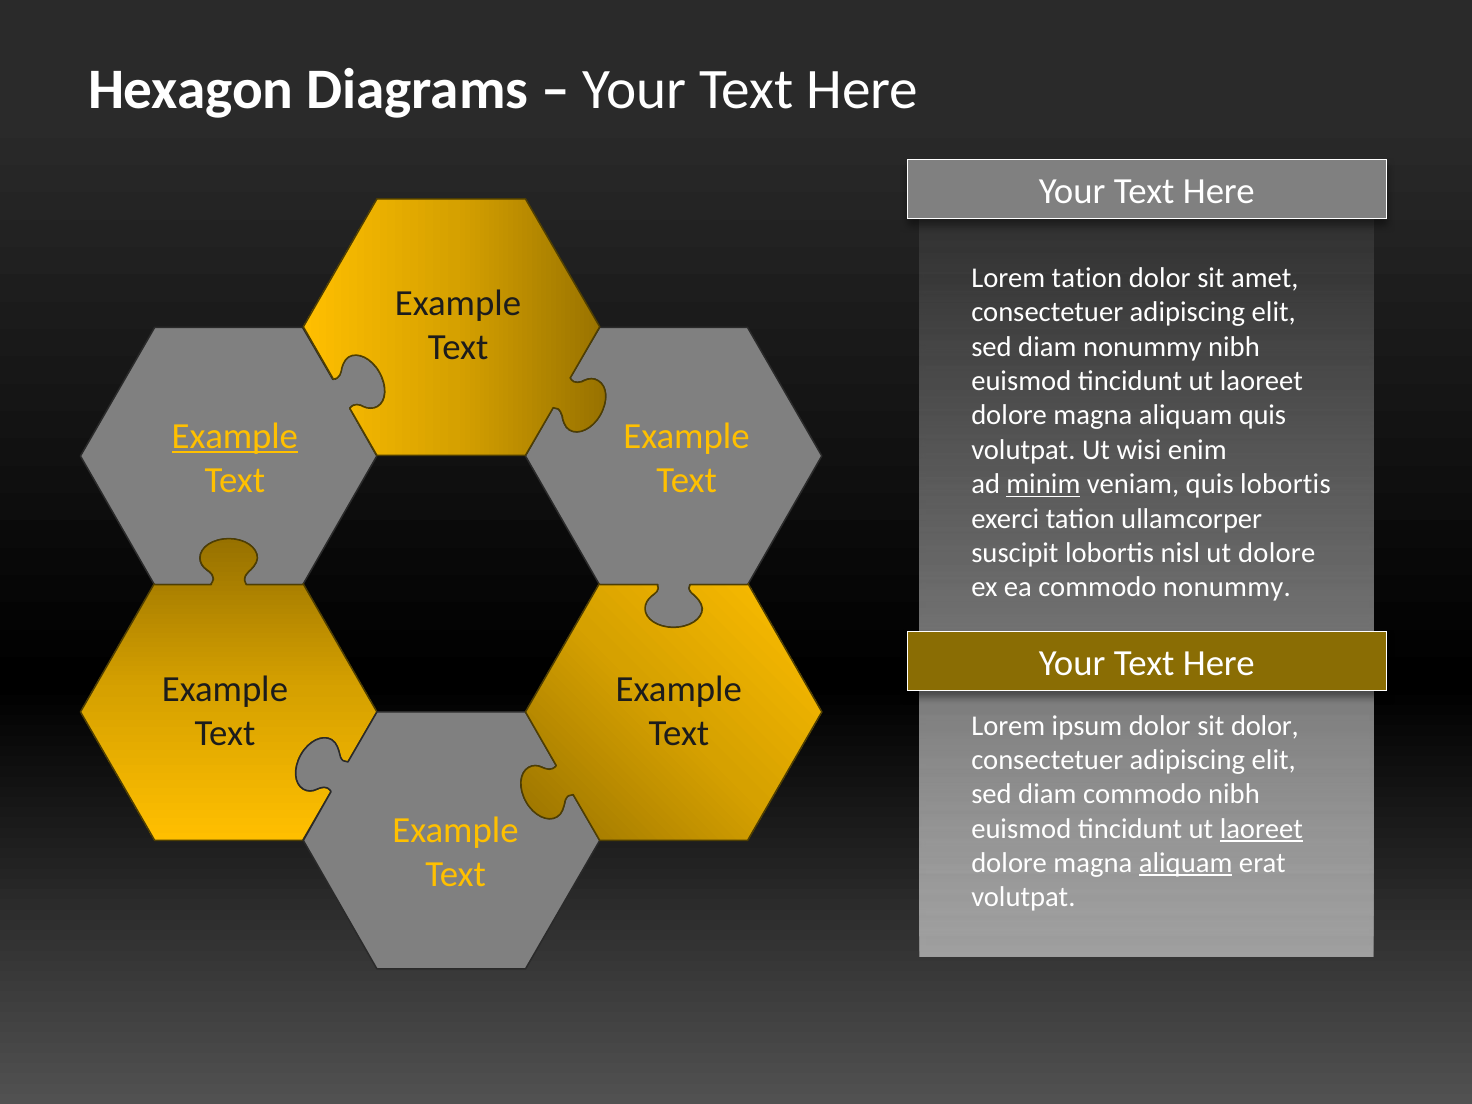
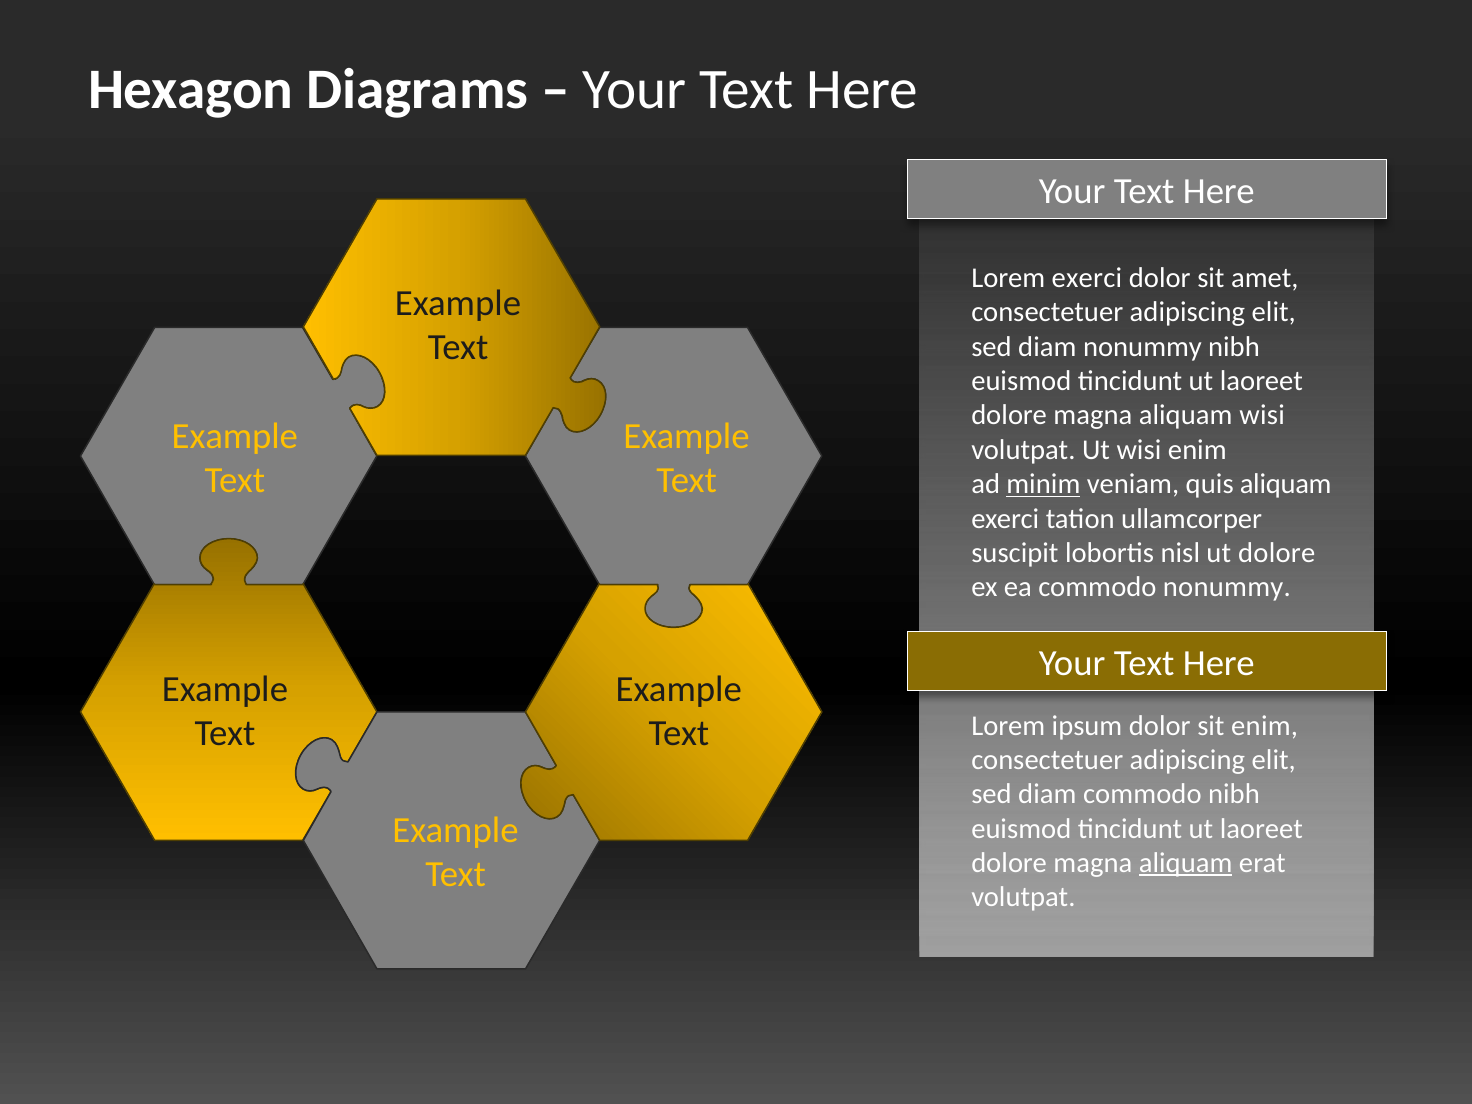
Lorem tation: tation -> exerci
aliquam quis: quis -> wisi
Example at (235, 436) underline: present -> none
quis lobortis: lobortis -> aliquam
sit dolor: dolor -> enim
laoreet at (1261, 829) underline: present -> none
